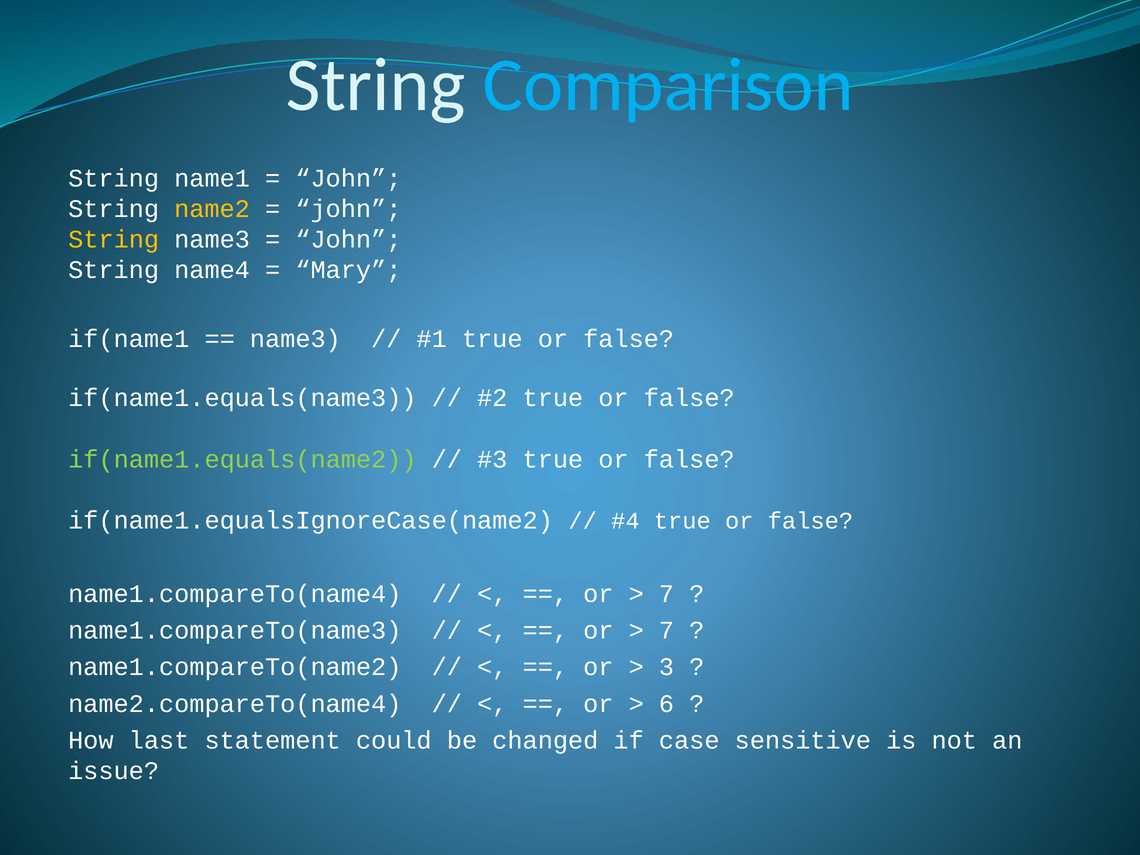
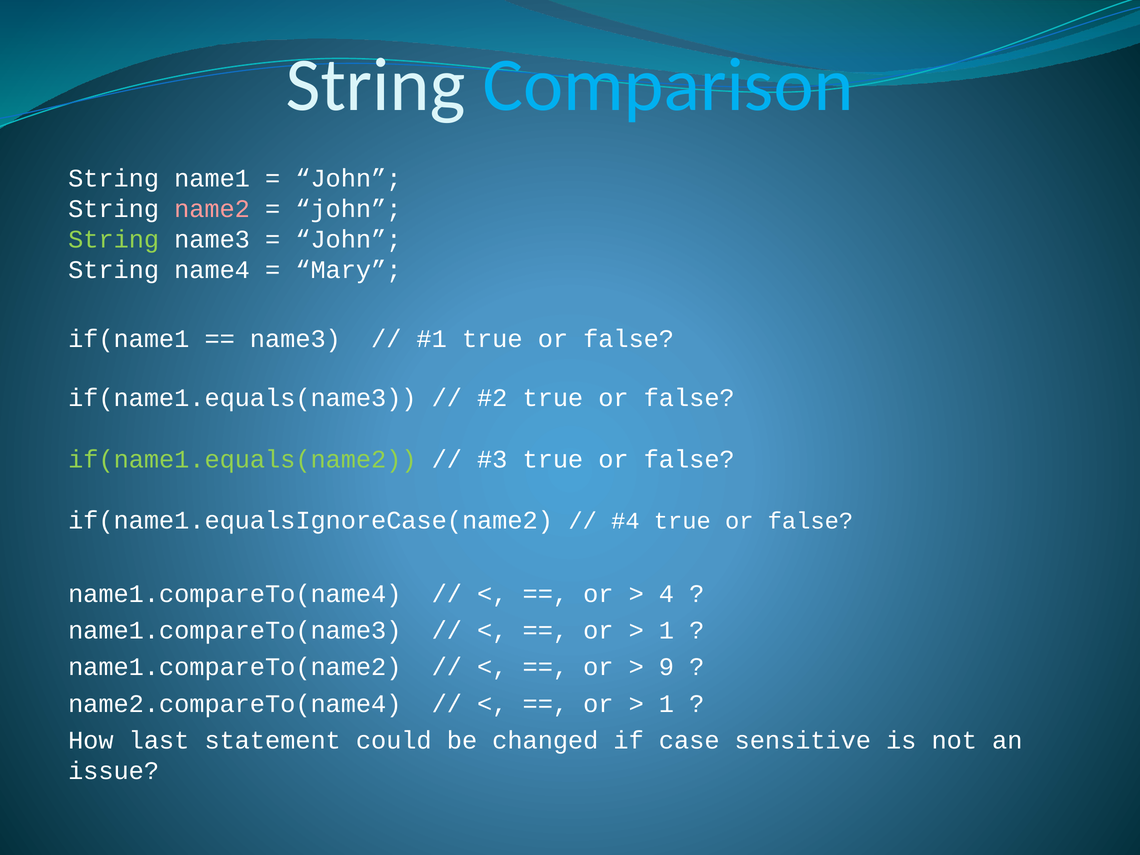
name2 colour: yellow -> pink
String at (114, 239) colour: yellow -> light green
7 at (666, 594): 7 -> 4
7 at (666, 630): 7 -> 1
3: 3 -> 9
6 at (666, 704): 6 -> 1
